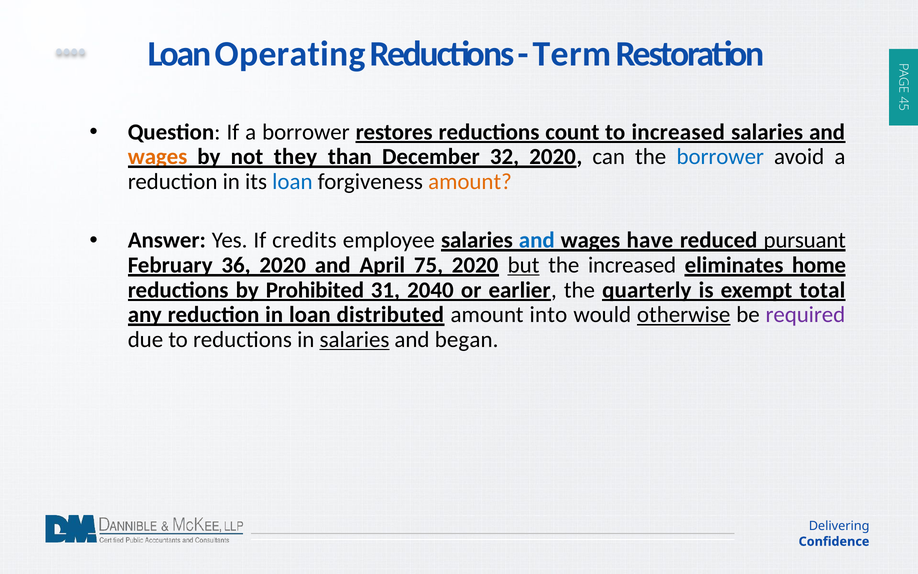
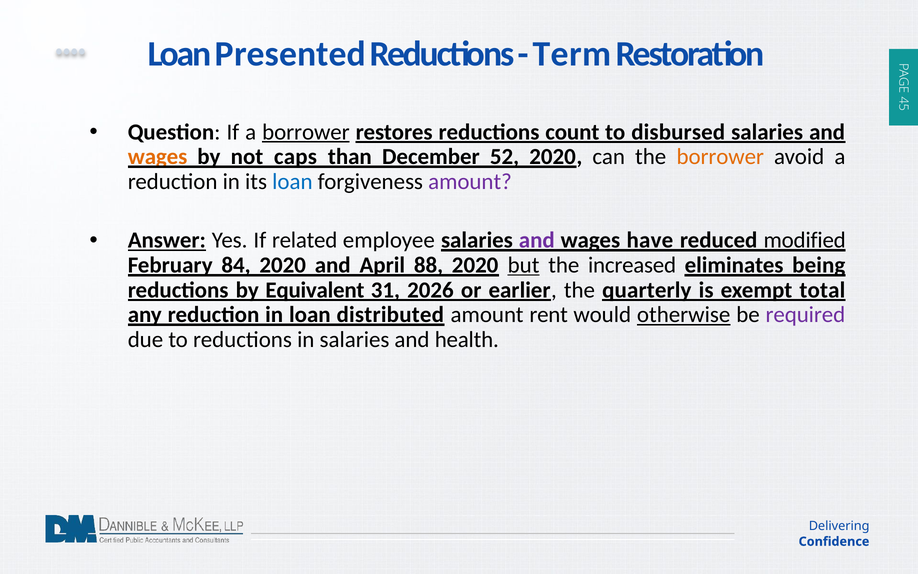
Operating: Operating -> Presented
borrower at (306, 132) underline: none -> present
to increased: increased -> disbursed
they: they -> caps
32: 32 -> 52
borrower at (720, 157) colour: blue -> orange
amount at (470, 182) colour: orange -> purple
Answer underline: none -> present
credits: credits -> related
and at (537, 240) colour: blue -> purple
pursuant: pursuant -> modified
36: 36 -> 84
75: 75 -> 88
home: home -> being
Prohibited: Prohibited -> Equivalent
2040: 2040 -> 2026
into: into -> rent
salaries at (354, 339) underline: present -> none
began: began -> health
